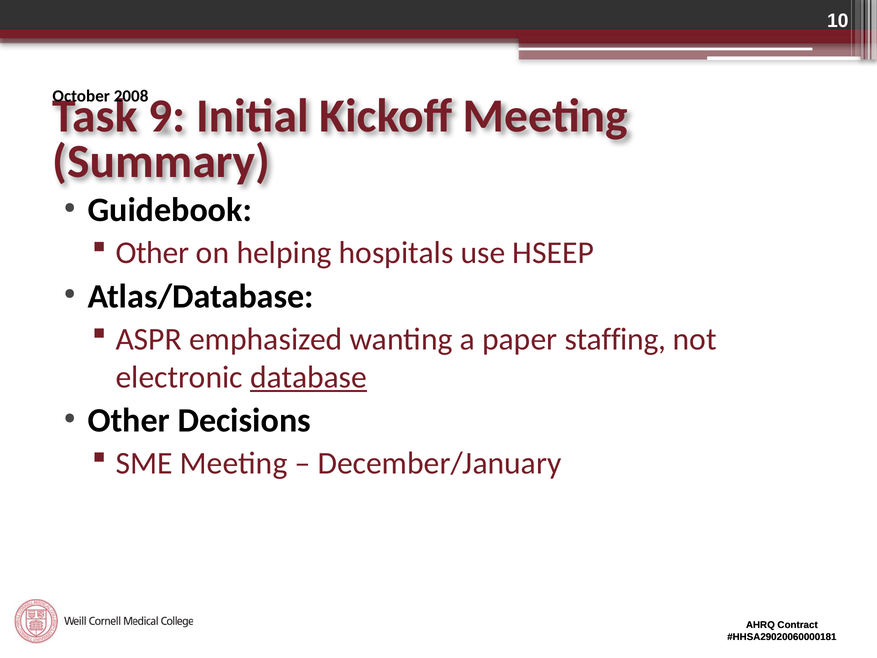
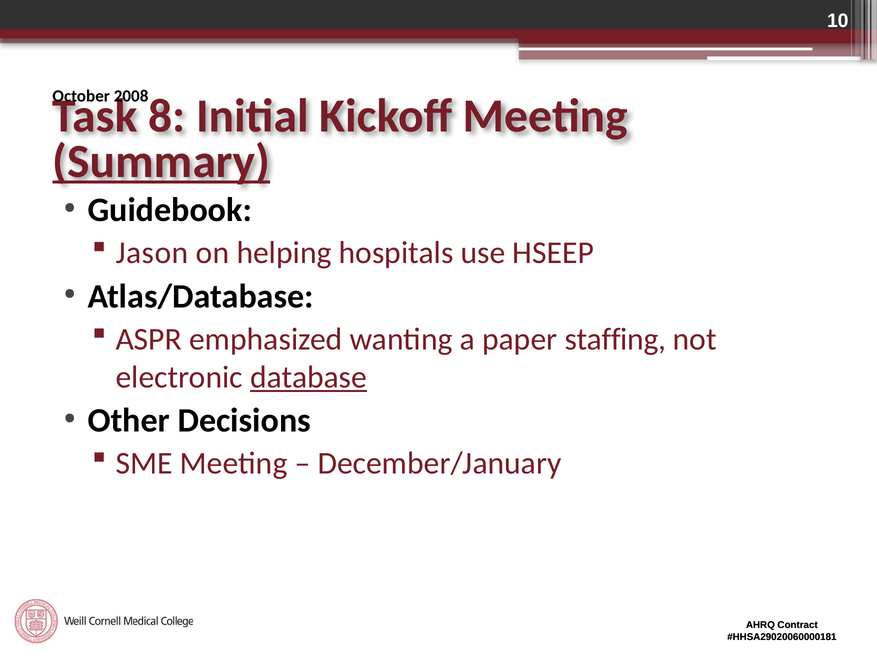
9: 9 -> 8
Summary underline: none -> present
Other at (152, 253): Other -> Jason
